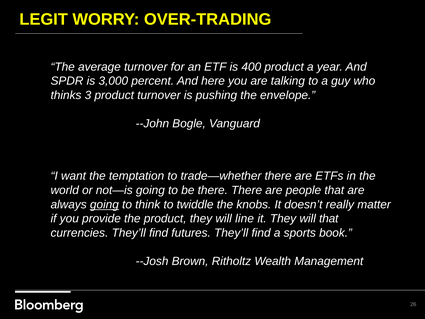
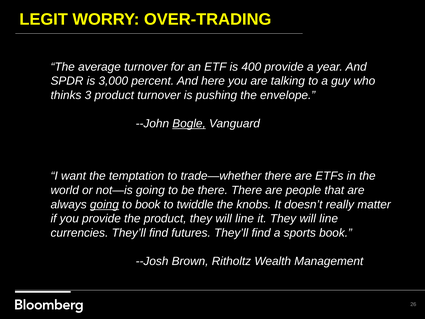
400 product: product -> provide
Bogle underline: none -> present
to think: think -> book
it They will that: that -> line
